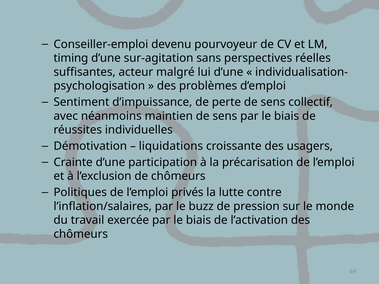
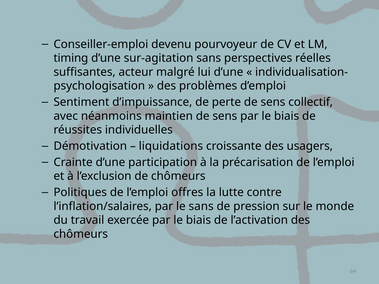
privés: privés -> offres
le buzz: buzz -> sans
